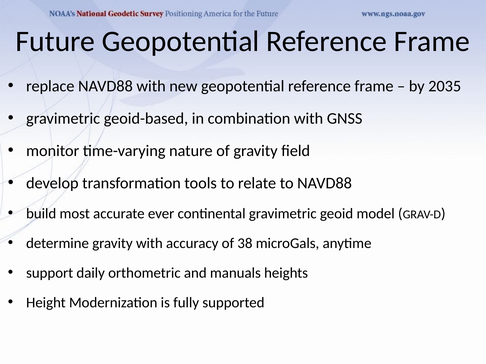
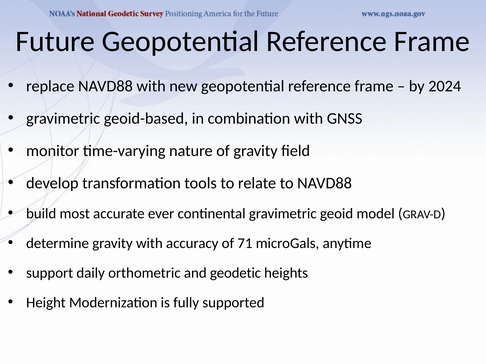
2035: 2035 -> 2024
38: 38 -> 71
manuals: manuals -> geodetic
